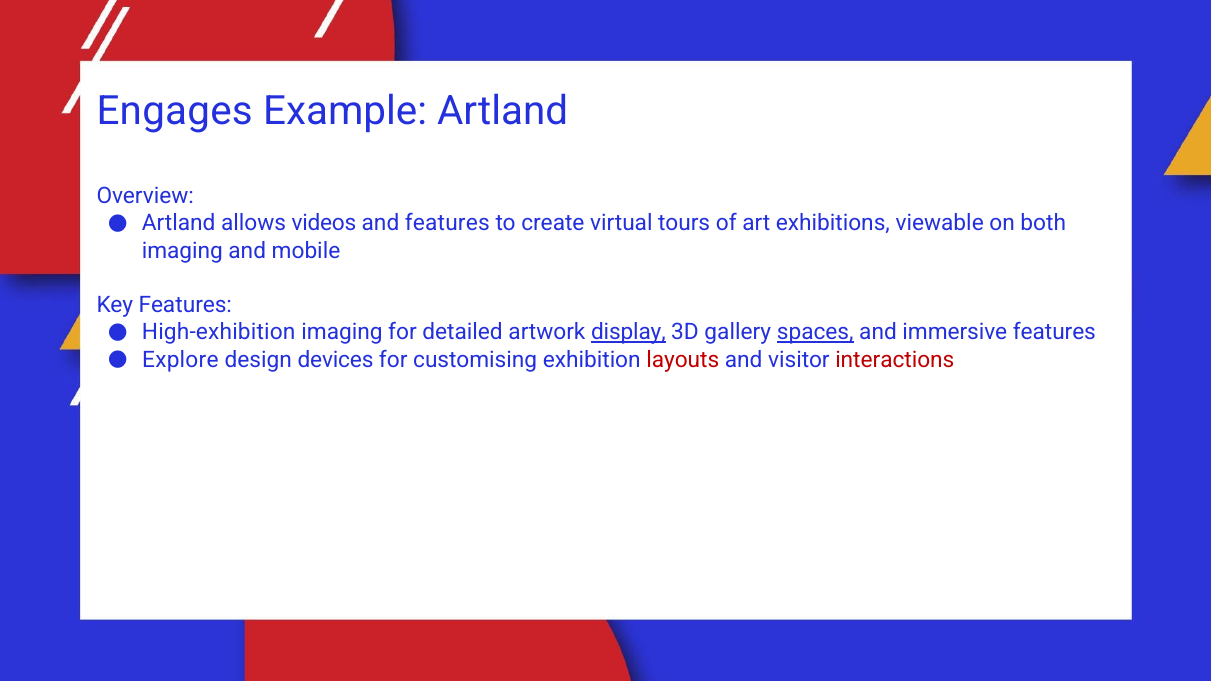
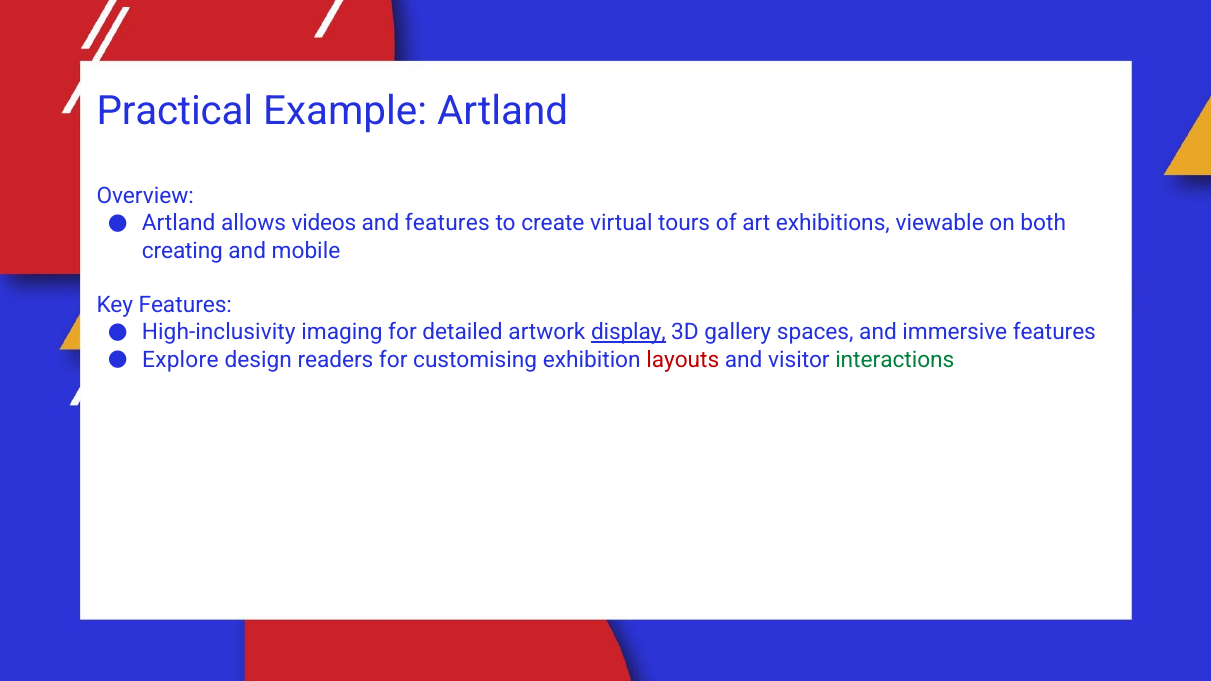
Engages: Engages -> Practical
imaging at (182, 251): imaging -> creating
High-exhibition: High-exhibition -> High-inclusivity
spaces underline: present -> none
devices: devices -> readers
interactions colour: red -> green
